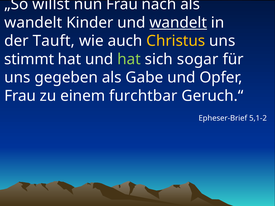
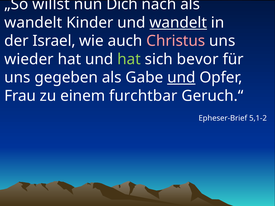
nun Frau: Frau -> Dich
Tauft: Tauft -> Israel
Christus colour: yellow -> pink
stimmt: stimmt -> wieder
sogar: sogar -> bevor
und at (181, 78) underline: none -> present
